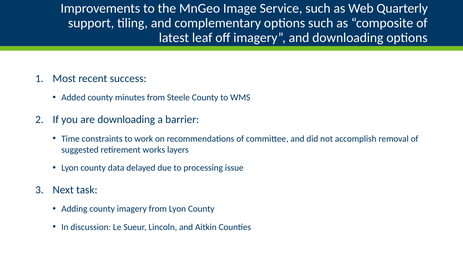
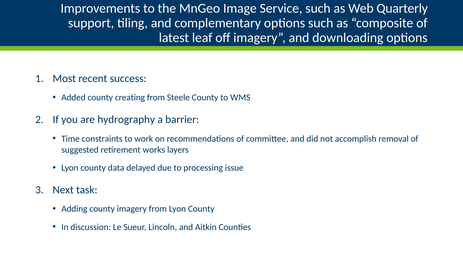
minutes: minutes -> creating
are downloading: downloading -> hydrography
